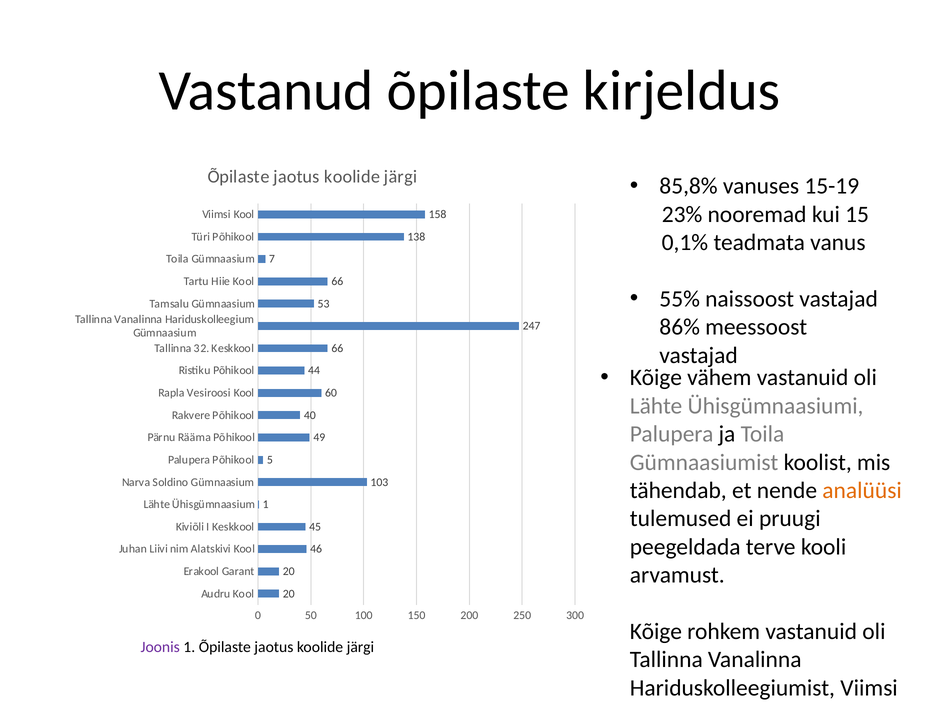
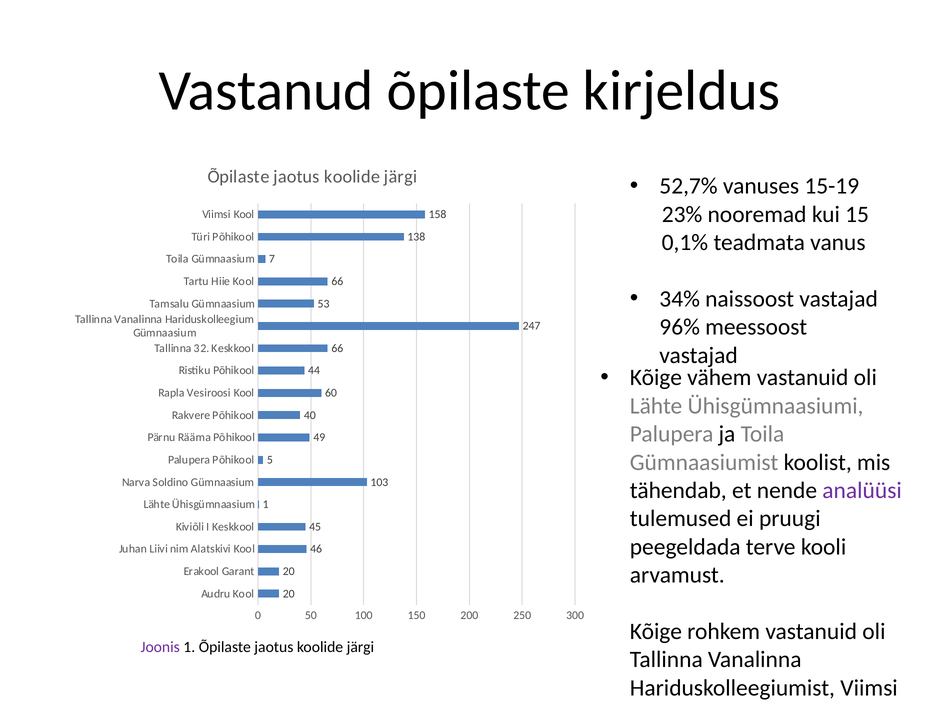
85,8%: 85,8% -> 52,7%
55%: 55% -> 34%
86%: 86% -> 96%
analüüsi colour: orange -> purple
